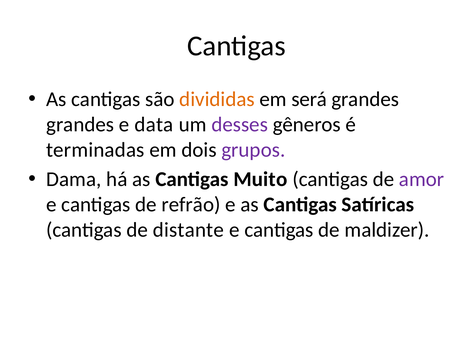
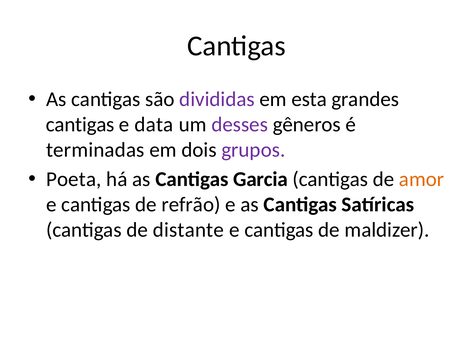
divididas colour: orange -> purple
será: será -> esta
grandes at (80, 124): grandes -> cantigas
Dama: Dama -> Poeta
Muito: Muito -> Garcia
amor colour: purple -> orange
